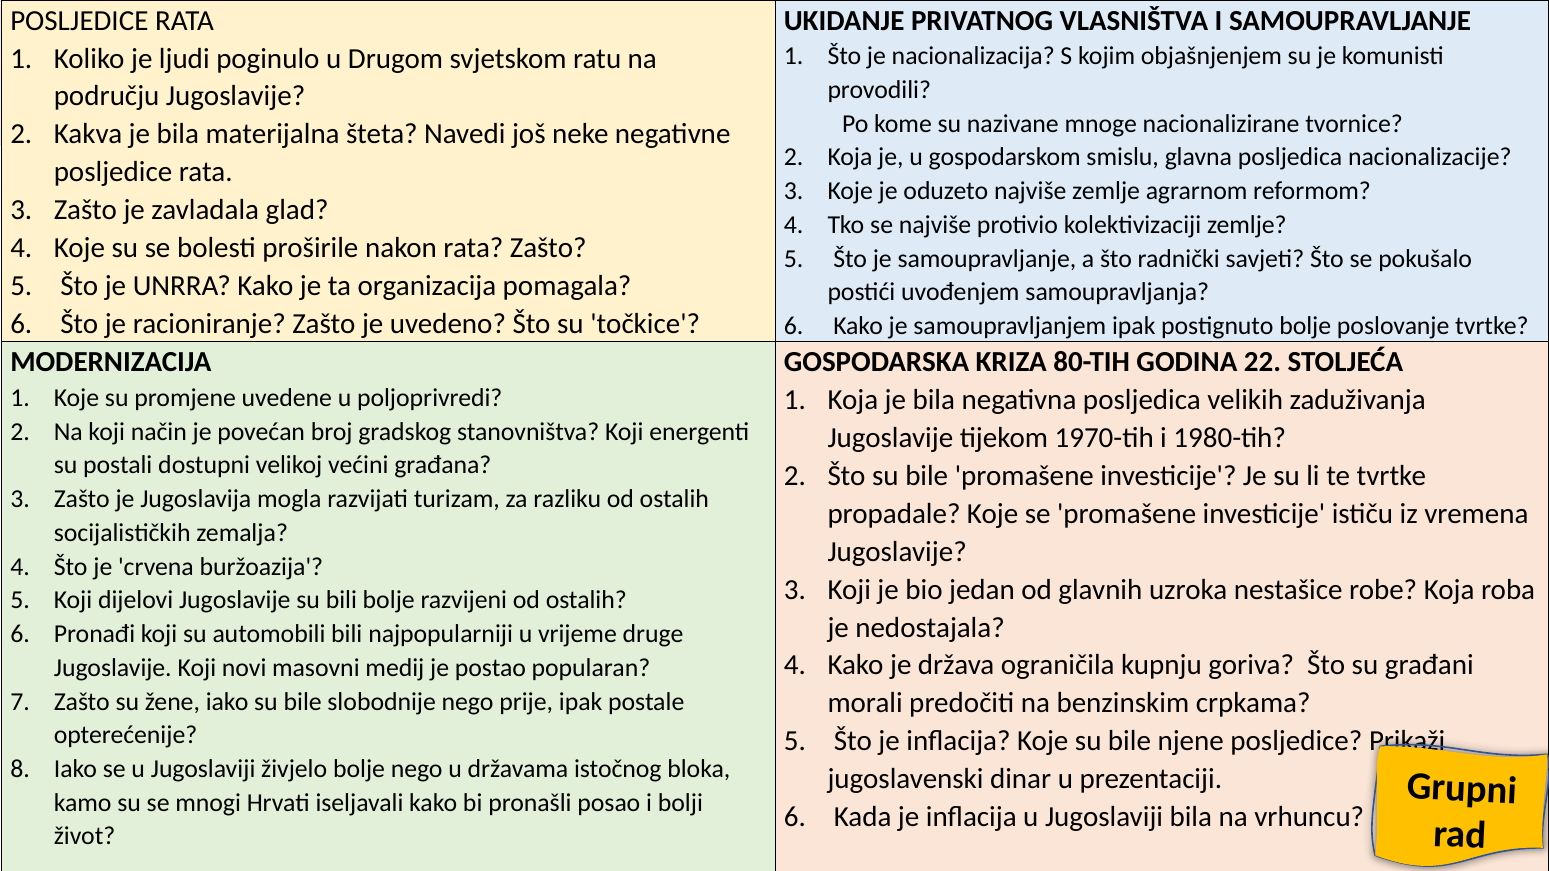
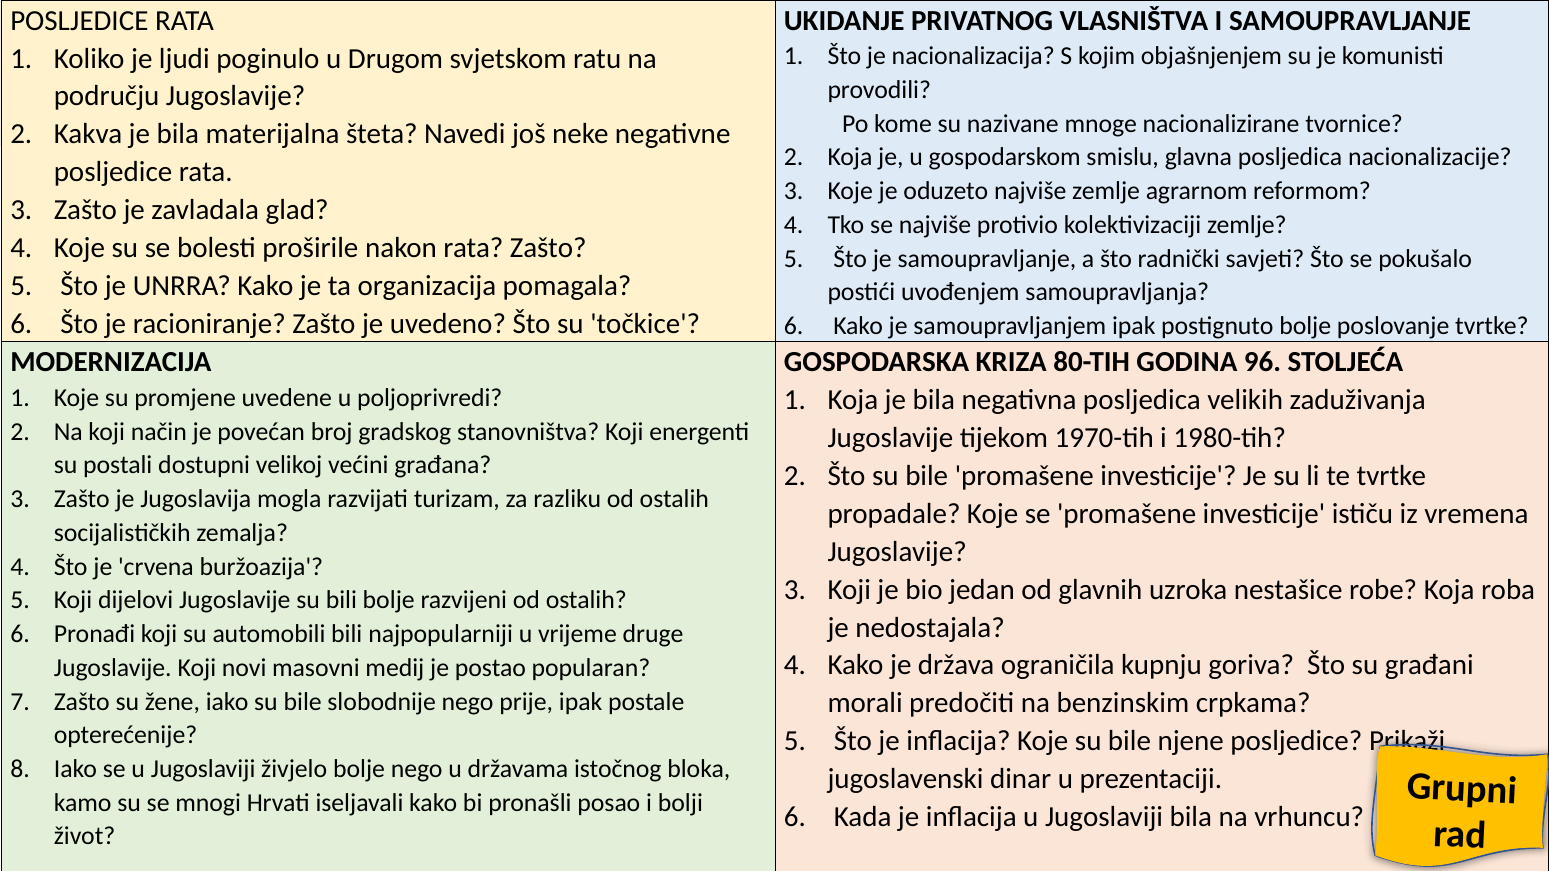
22: 22 -> 96
